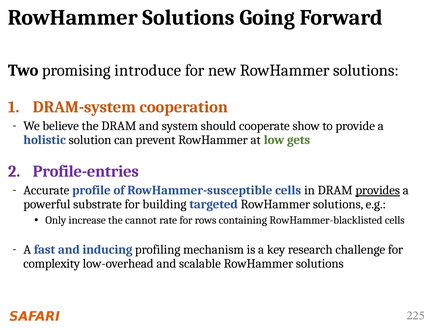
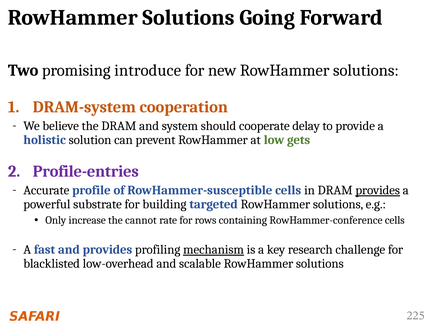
show: show -> delay
RowHammer-blacklisted: RowHammer-blacklisted -> RowHammer-conference
and inducing: inducing -> provides
mechanism underline: none -> present
complexity: complexity -> blacklisted
